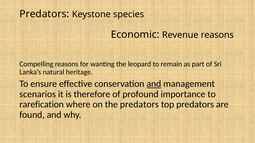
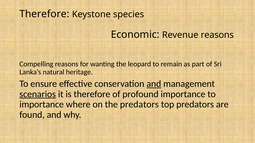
Predators at (44, 14): Predators -> Therefore
scenarios underline: none -> present
rarefication at (42, 105): rarefication -> importance
